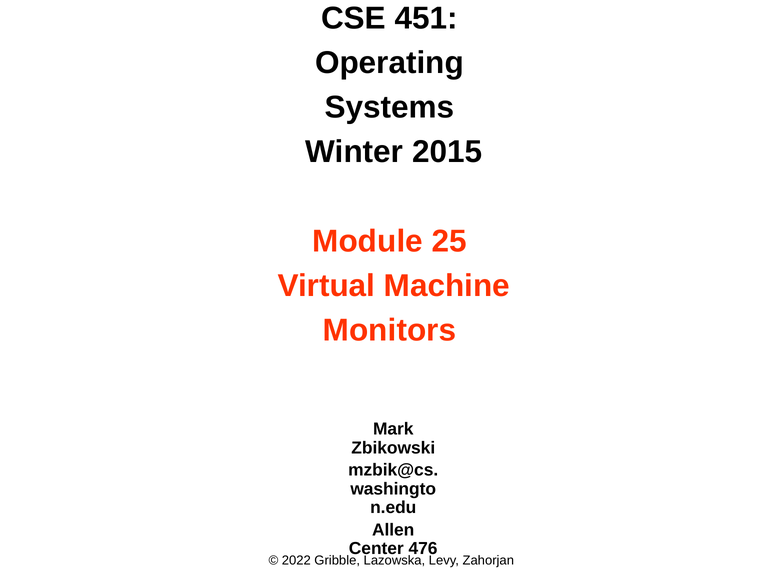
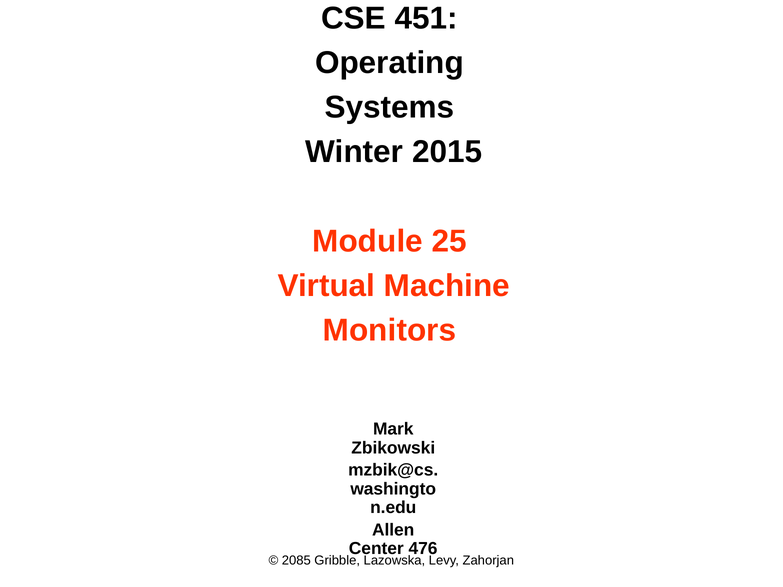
2022: 2022 -> 2085
